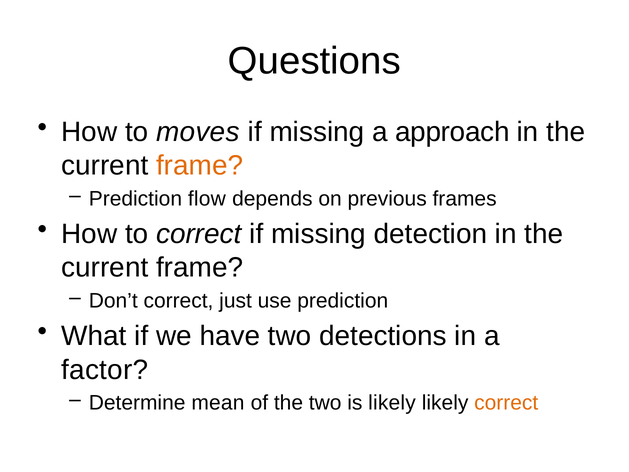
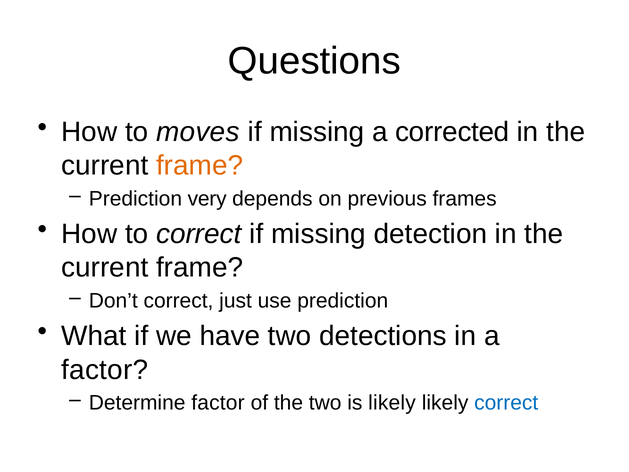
approach: approach -> corrected
flow: flow -> very
Determine mean: mean -> factor
correct at (506, 403) colour: orange -> blue
